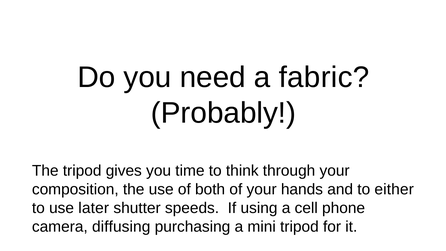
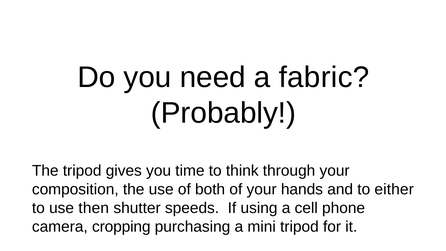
later: later -> then
diffusing: diffusing -> cropping
